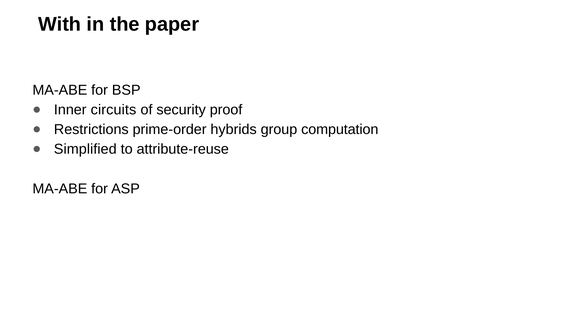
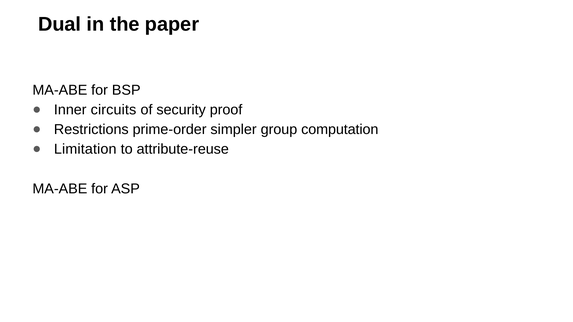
With: With -> Dual
hybrids: hybrids -> simpler
Simplified: Simplified -> Limitation
